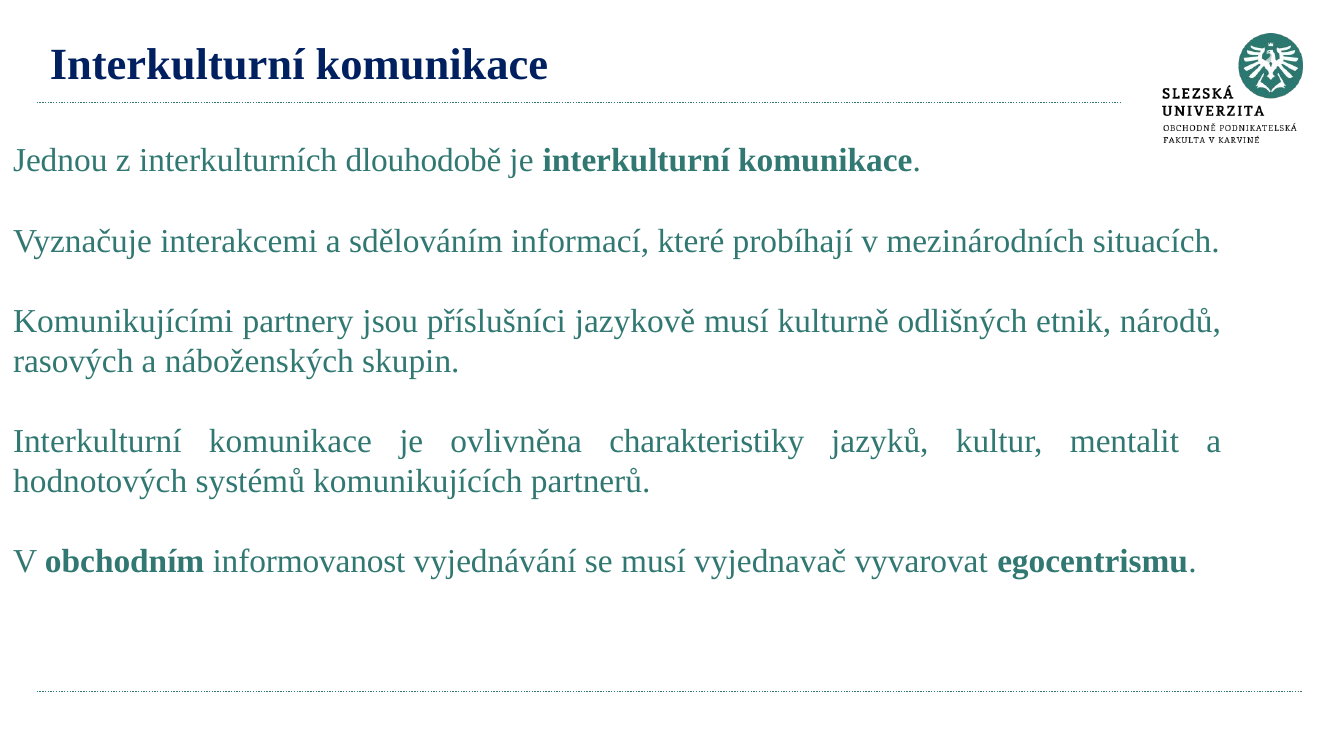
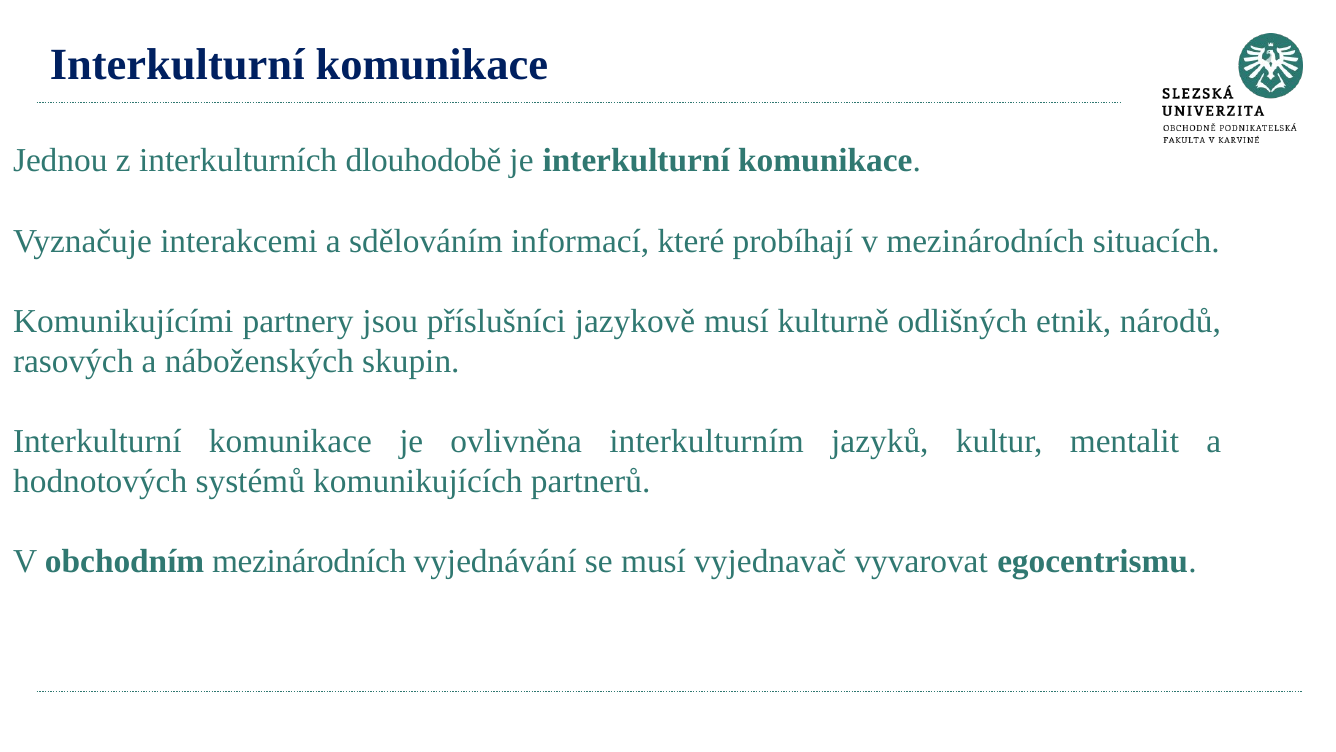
charakteristiky: charakteristiky -> interkulturním
obchodním informovanost: informovanost -> mezinárodních
